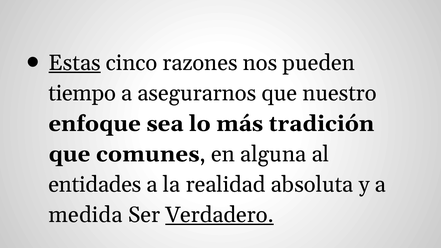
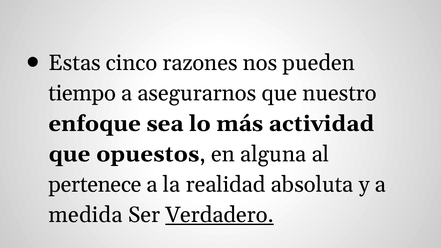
Estas underline: present -> none
tradición: tradición -> actividad
comunes: comunes -> opuestos
entidades: entidades -> pertenece
